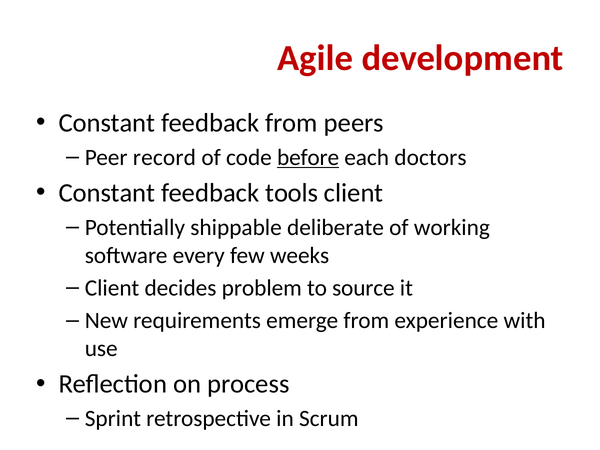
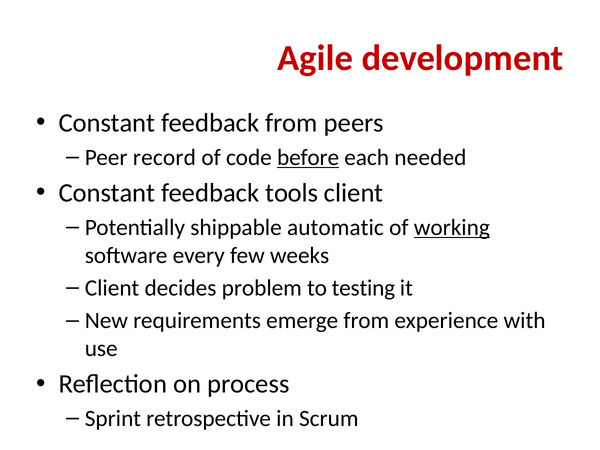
doctors: doctors -> needed
deliberate: deliberate -> automatic
working underline: none -> present
source: source -> testing
